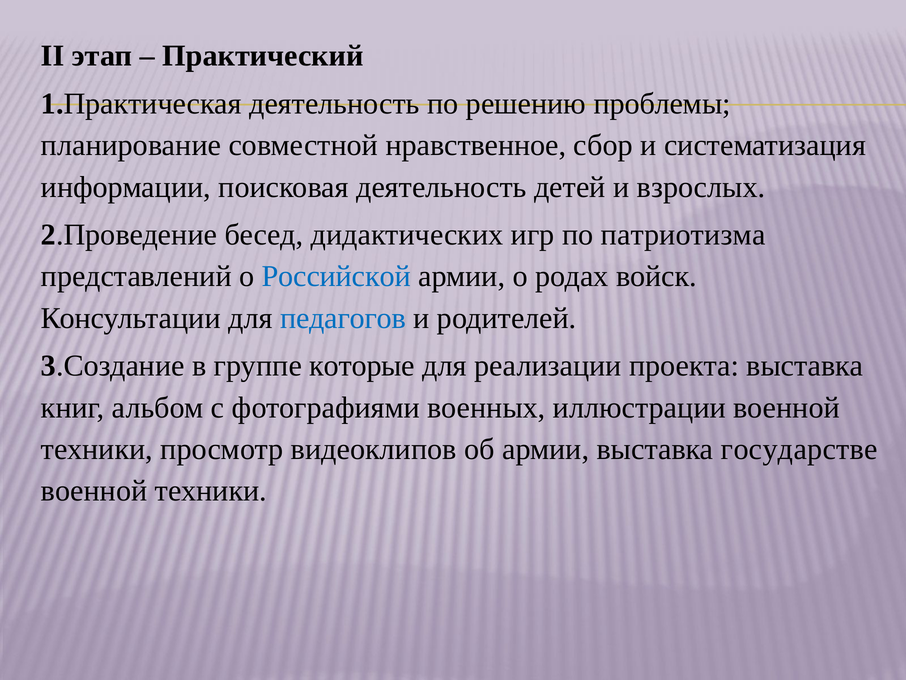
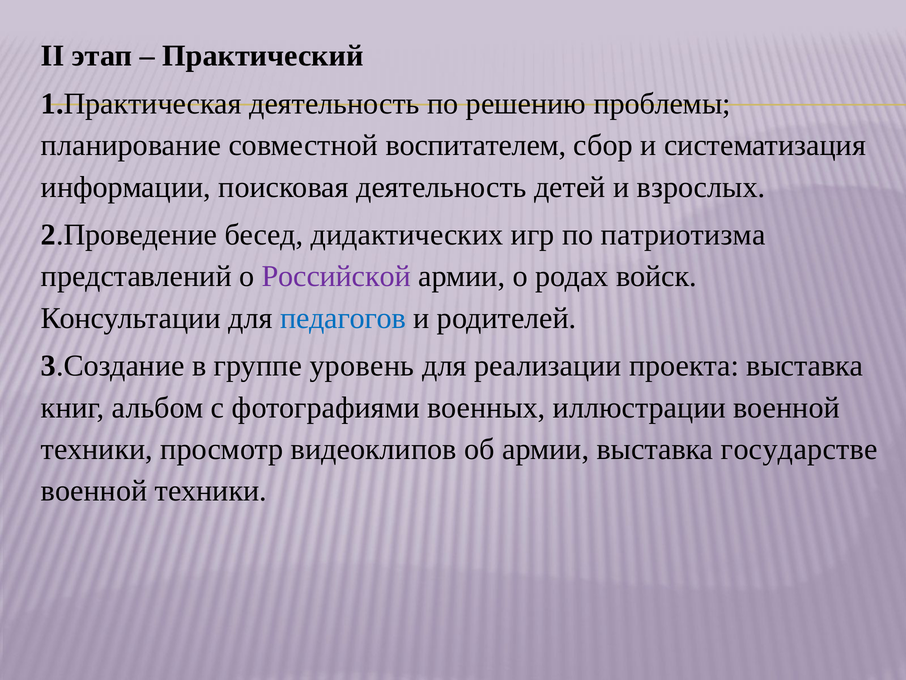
нравственное: нравственное -> воспитателем
Российской colour: blue -> purple
которые: которые -> уровень
